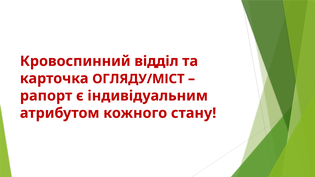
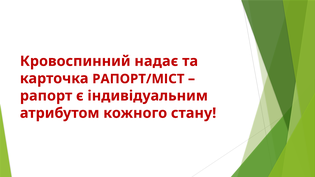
відділ: відділ -> надає
ОГЛЯДУ/МІСТ: ОГЛЯДУ/МІСТ -> РАПОРТ/МІСТ
